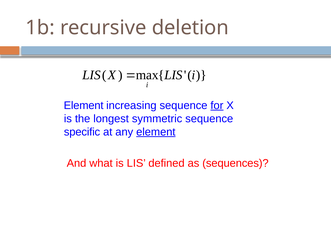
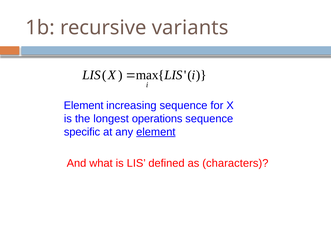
deletion: deletion -> variants
for underline: present -> none
symmetric: symmetric -> operations
sequences: sequences -> characters
